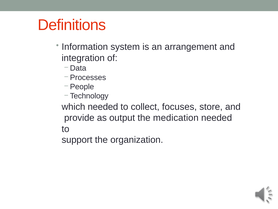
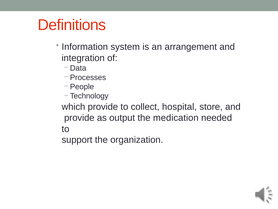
which needed: needed -> provide
focuses: focuses -> hospital
